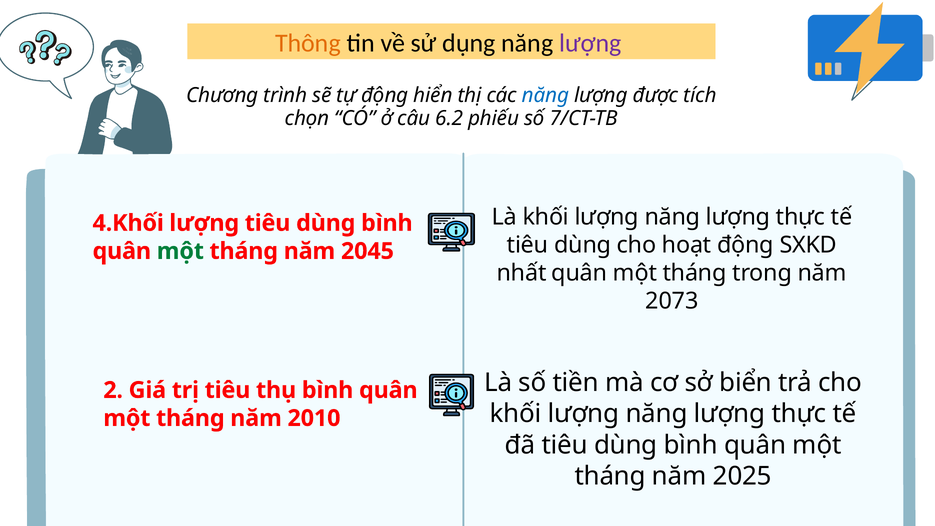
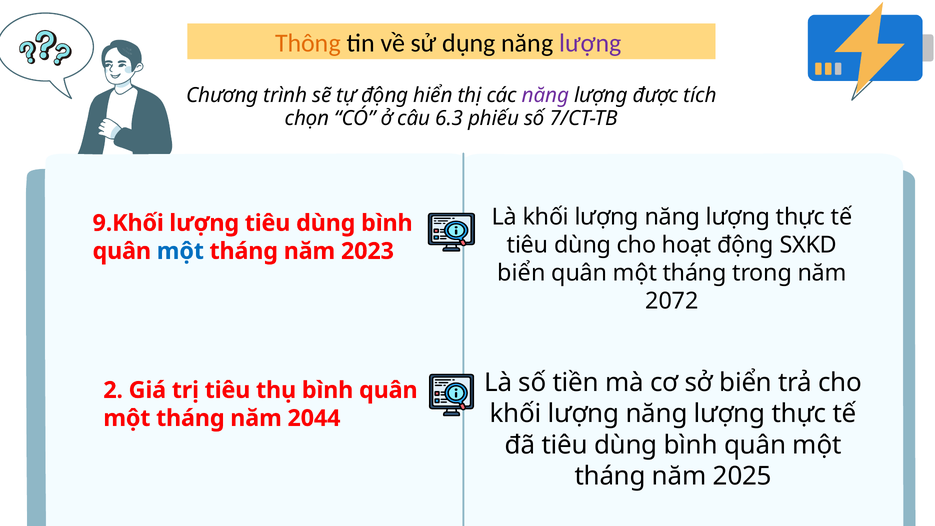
năng at (546, 95) colour: blue -> purple
6.2: 6.2 -> 6.3
4.Khối: 4.Khối -> 9.Khối
một at (180, 251) colour: green -> blue
2045: 2045 -> 2023
nhất at (522, 273): nhất -> biển
2073: 2073 -> 2072
2010: 2010 -> 2044
